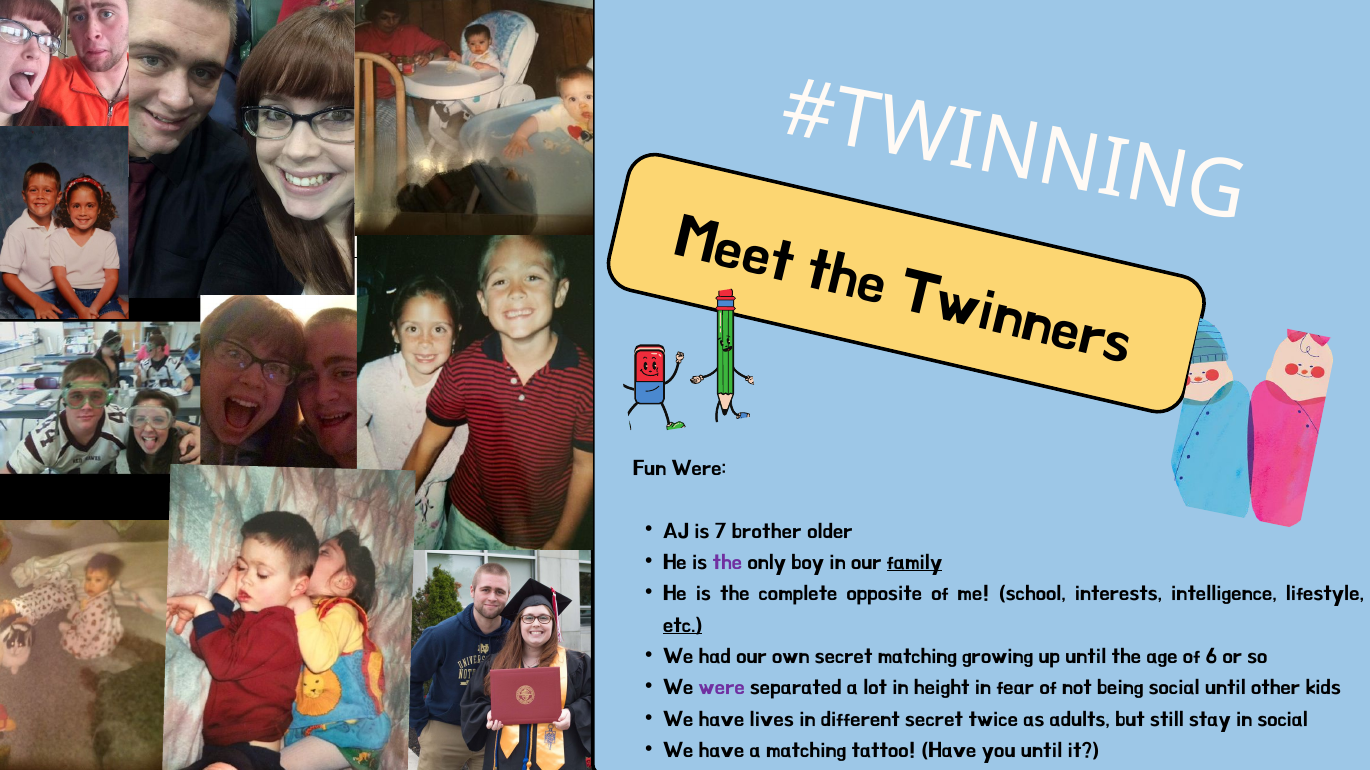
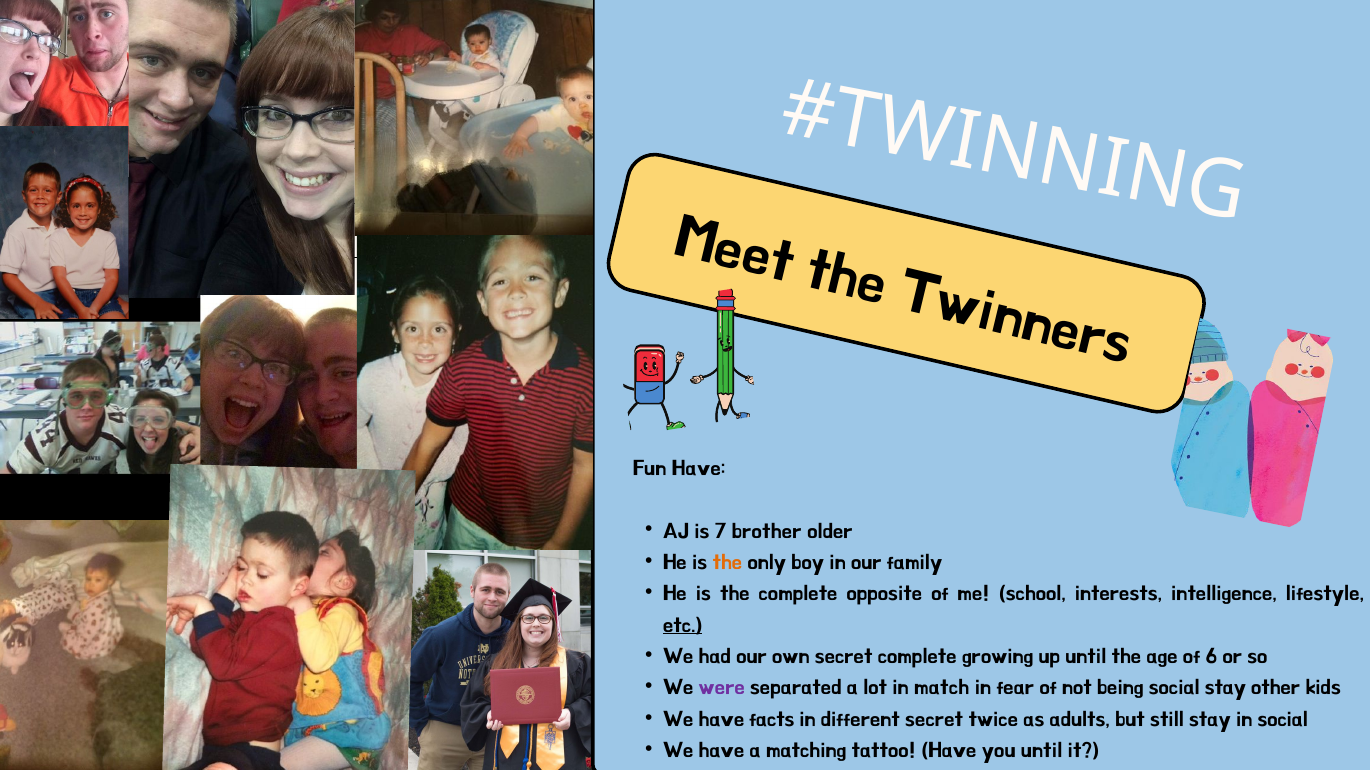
Fun Were: Were -> Have
the at (727, 562) colour: purple -> orange
family underline: present -> none
secret matching: matching -> complete
height: height -> match
social until: until -> stay
lives: lives -> facts
